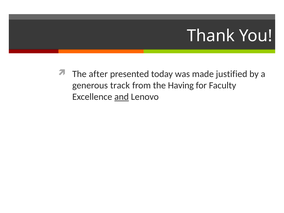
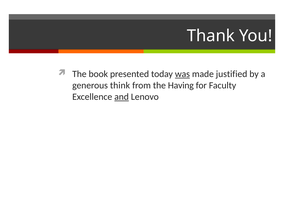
after: after -> book
was underline: none -> present
track: track -> think
